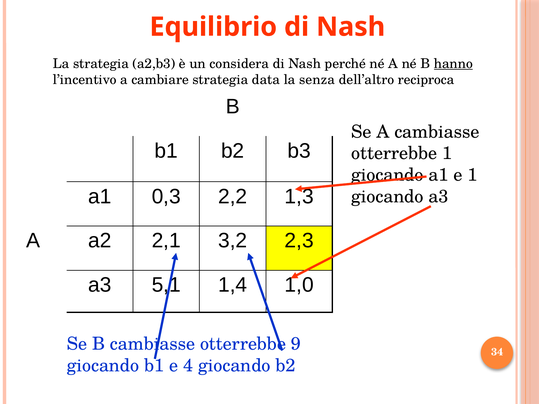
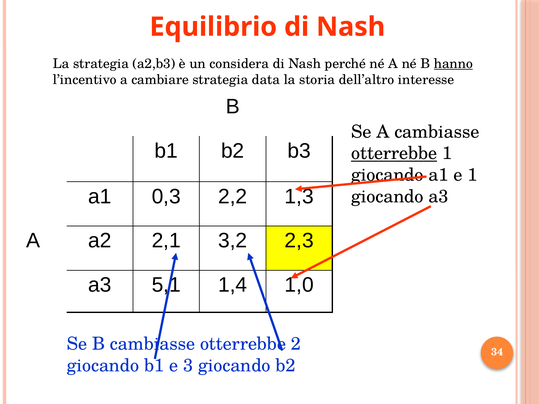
senza: senza -> storia
reciproca: reciproca -> interesse
otterrebbe at (394, 153) underline: none -> present
9: 9 -> 2
4: 4 -> 3
